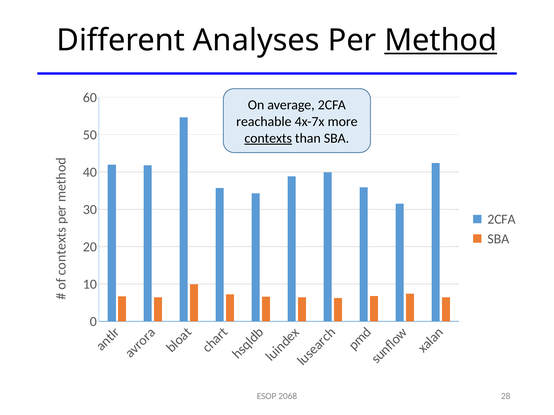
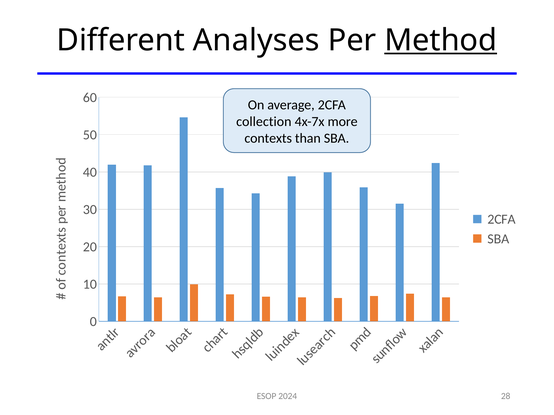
reachable: reachable -> collection
contexts underline: present -> none
2068: 2068 -> 2024
